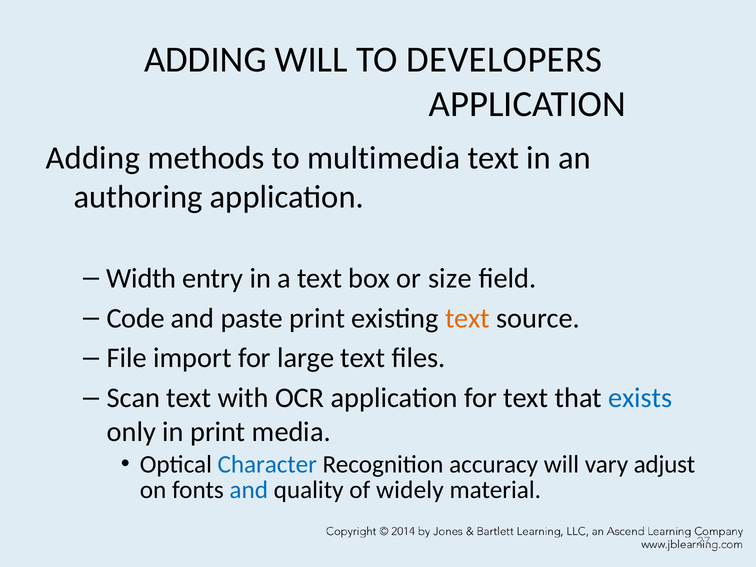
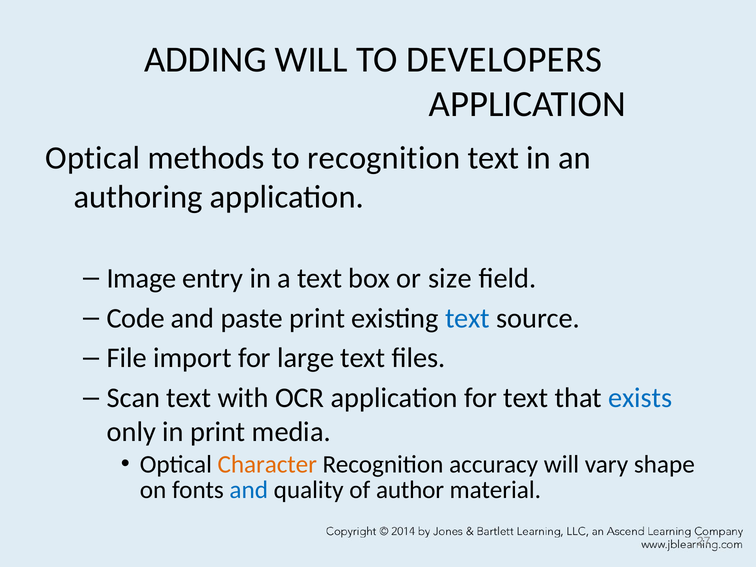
Adding at (93, 158): Adding -> Optical
to multimedia: multimedia -> recognition
Width: Width -> Image
text at (468, 318) colour: orange -> blue
Character colour: blue -> orange
adjust: adjust -> shape
widely: widely -> author
